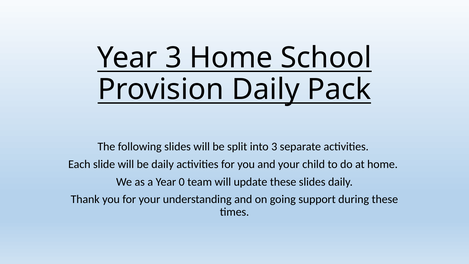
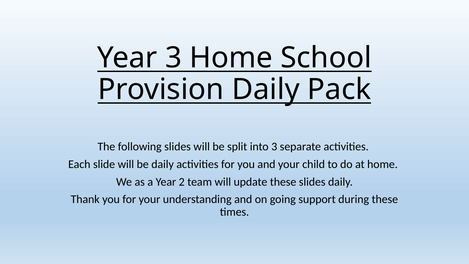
0: 0 -> 2
